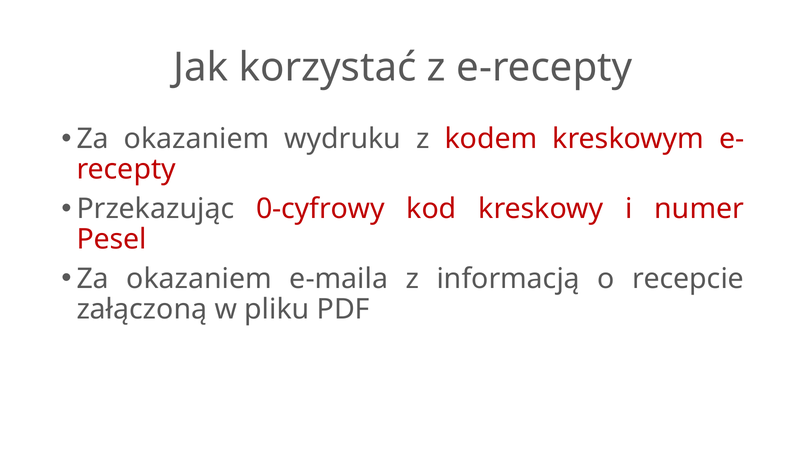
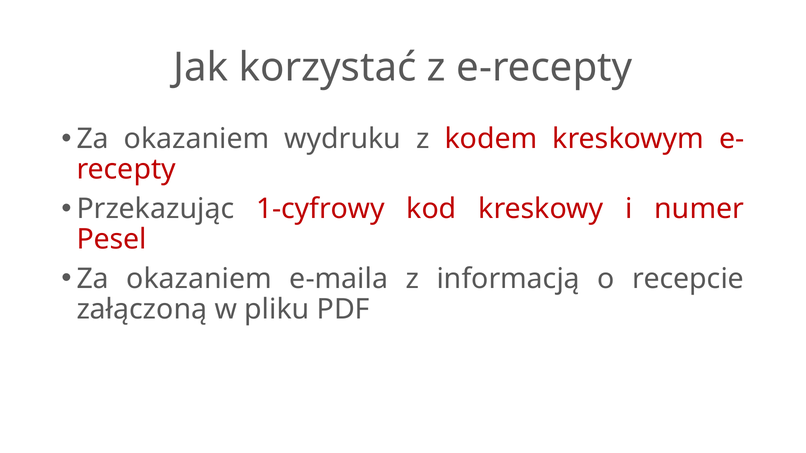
0-cyfrowy: 0-cyfrowy -> 1-cyfrowy
